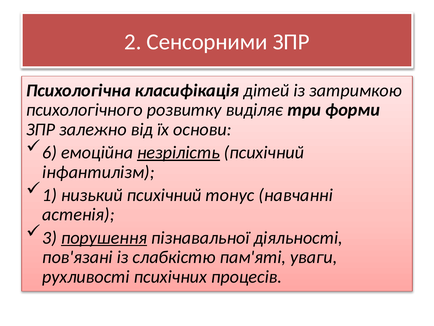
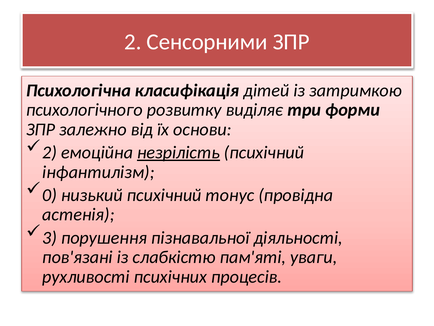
6 at (50, 152): 6 -> 2
1: 1 -> 0
навчанні: навчанні -> провідна
порушення underline: present -> none
